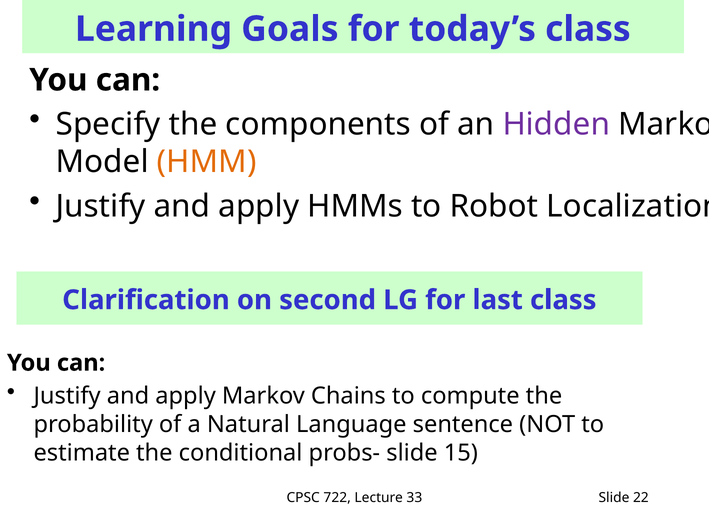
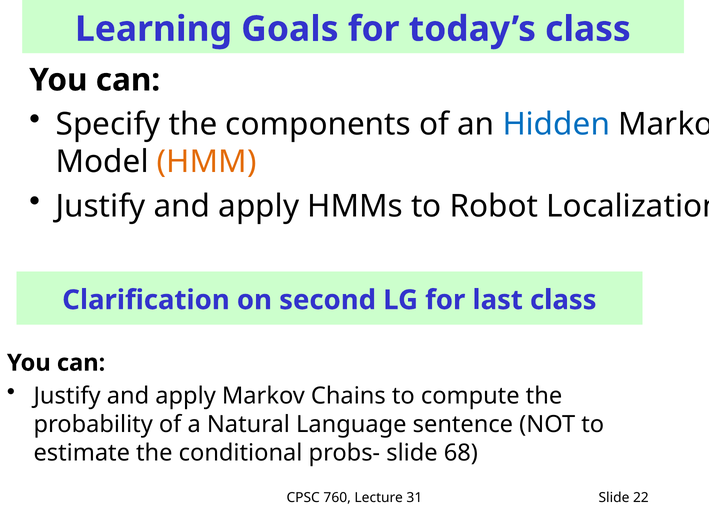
Hidden colour: purple -> blue
15: 15 -> 68
722: 722 -> 760
33: 33 -> 31
